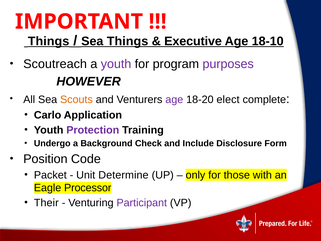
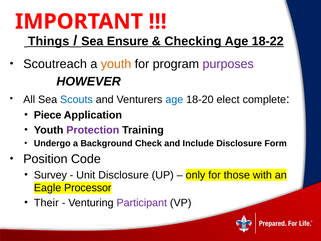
Sea Things: Things -> Ensure
Executive: Executive -> Checking
18-10: 18-10 -> 18-22
youth at (116, 64) colour: purple -> orange
Scouts colour: orange -> blue
age at (174, 100) colour: purple -> blue
Carlo: Carlo -> Piece
Packet: Packet -> Survey
Unit Determine: Determine -> Disclosure
